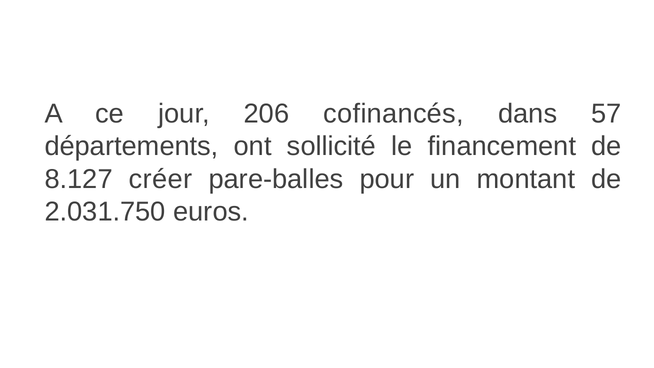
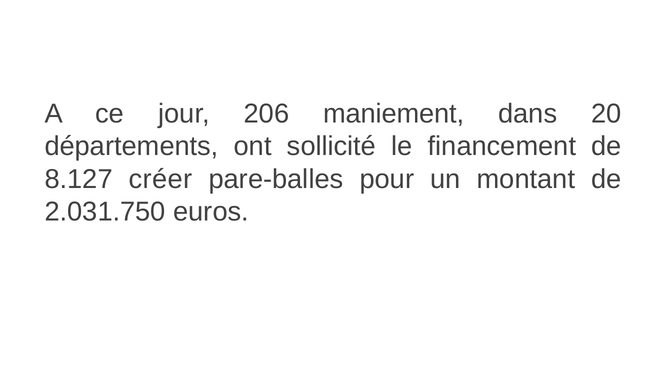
cofinancés: cofinancés -> maniement
57: 57 -> 20
